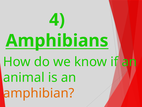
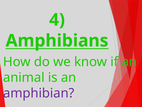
amphibian colour: orange -> purple
